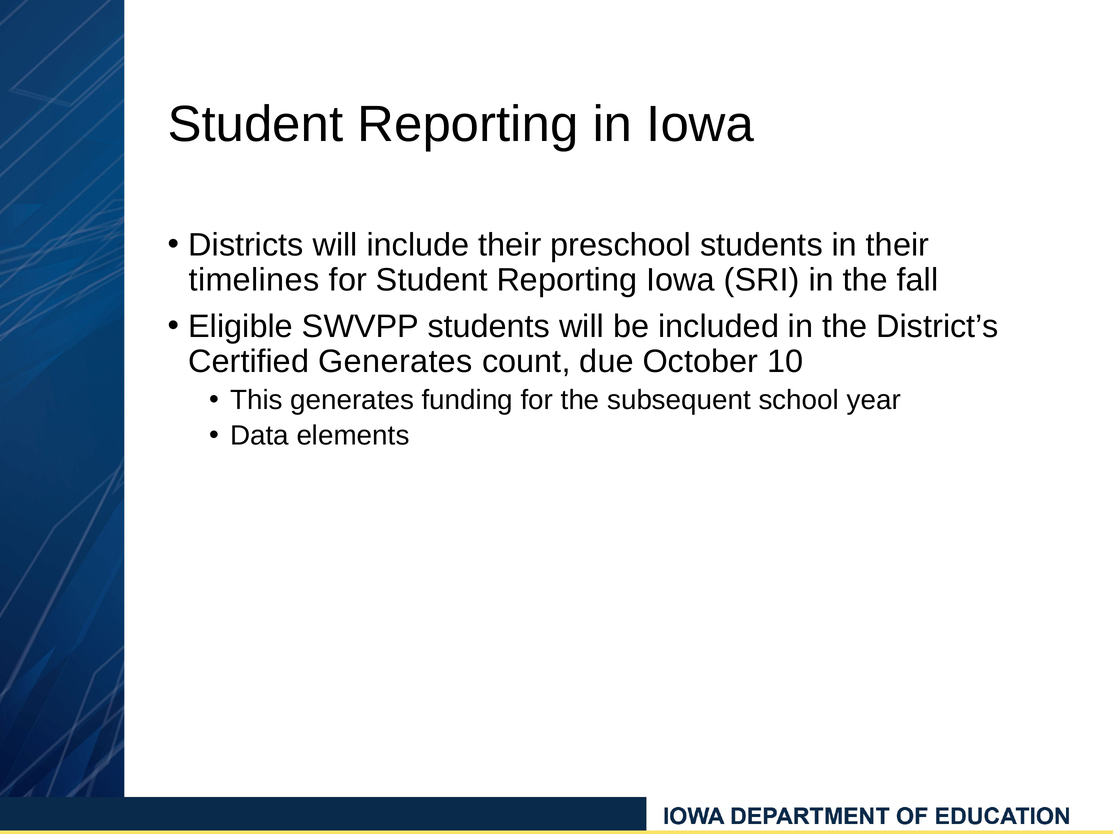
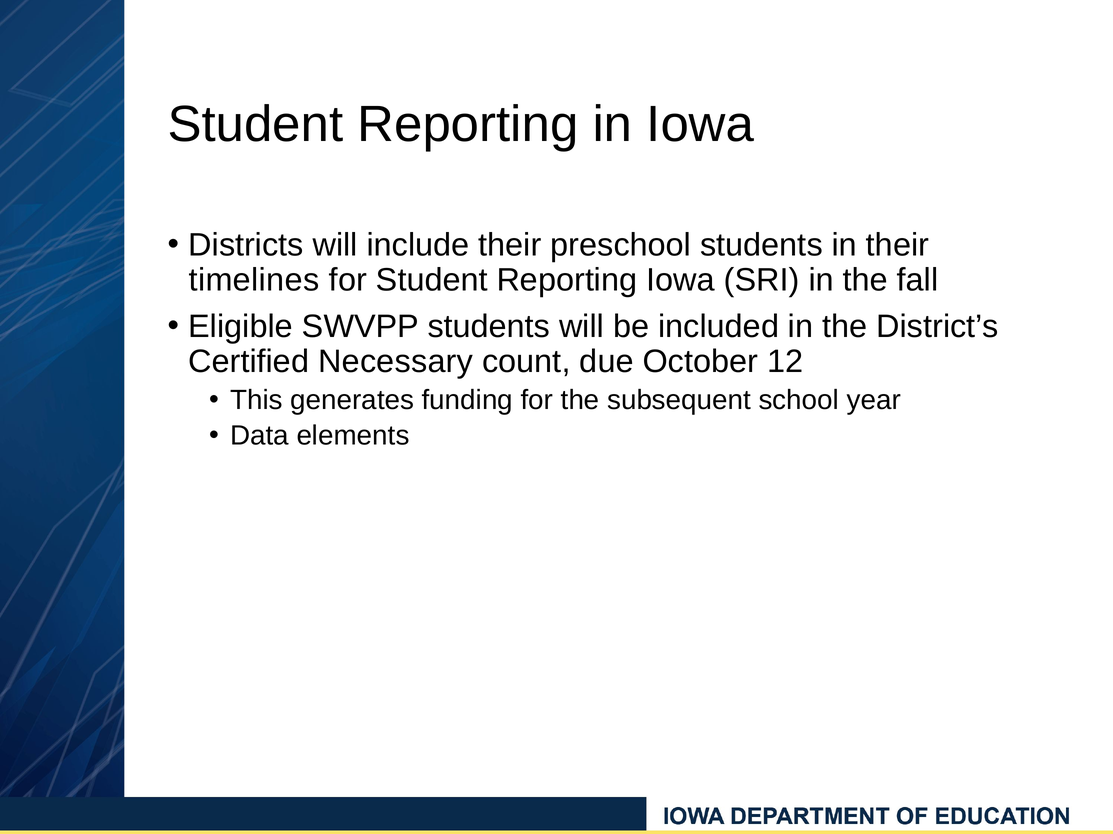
Certified Generates: Generates -> Necessary
10: 10 -> 12
